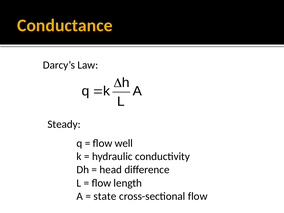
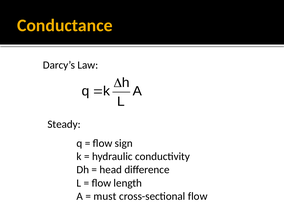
well: well -> sign
state: state -> must
